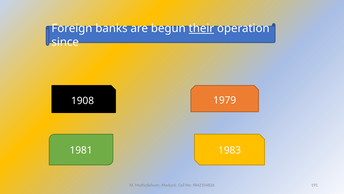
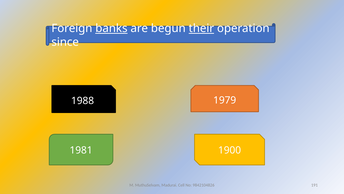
banks underline: none -> present
1908: 1908 -> 1988
1983: 1983 -> 1900
